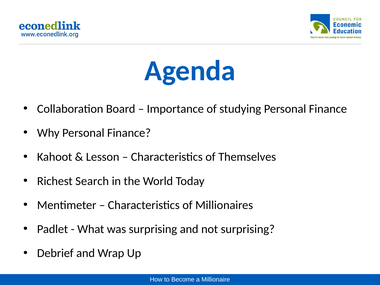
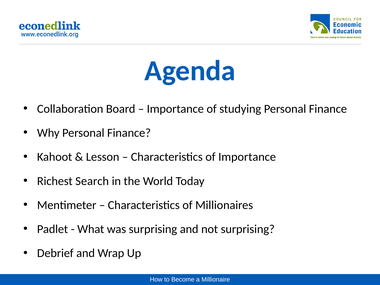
of Themselves: Themselves -> Importance
